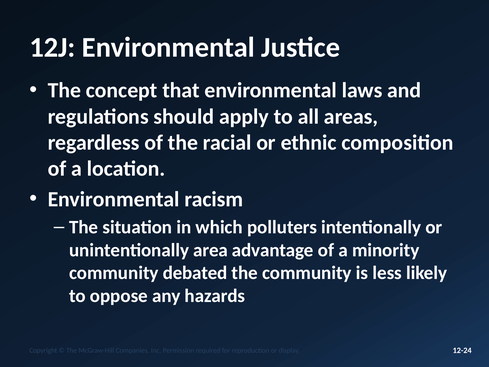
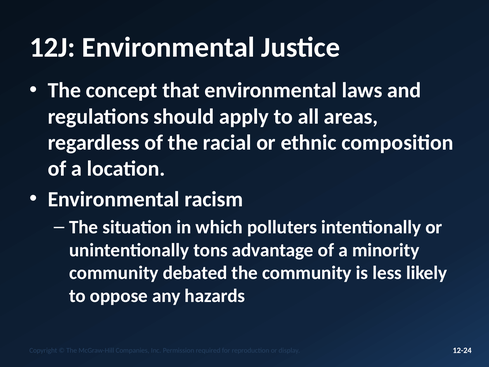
area: area -> tons
